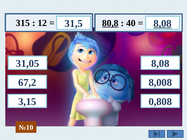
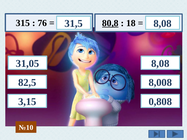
8,08 at (163, 24) underline: present -> none
12: 12 -> 76
40: 40 -> 18
67,2: 67,2 -> 82,5
